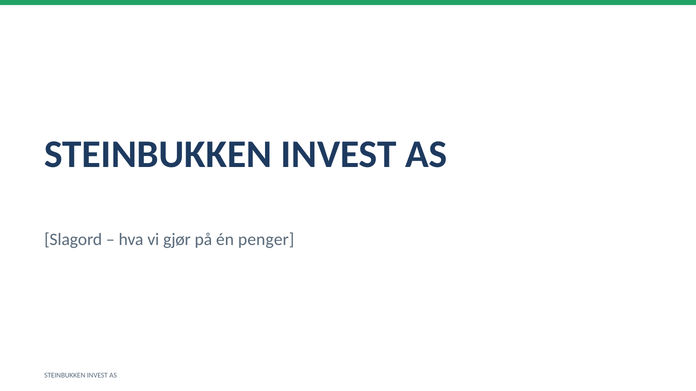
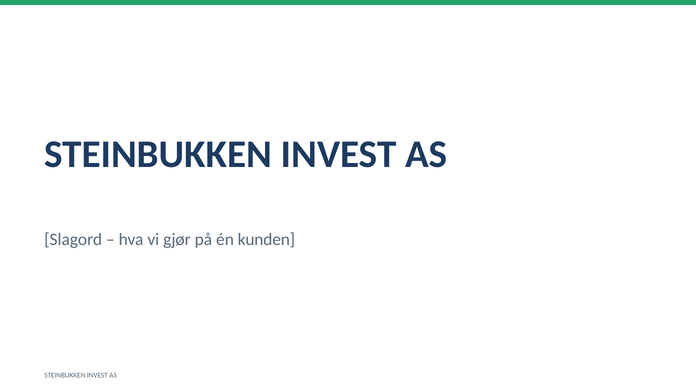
penger: penger -> kunden
